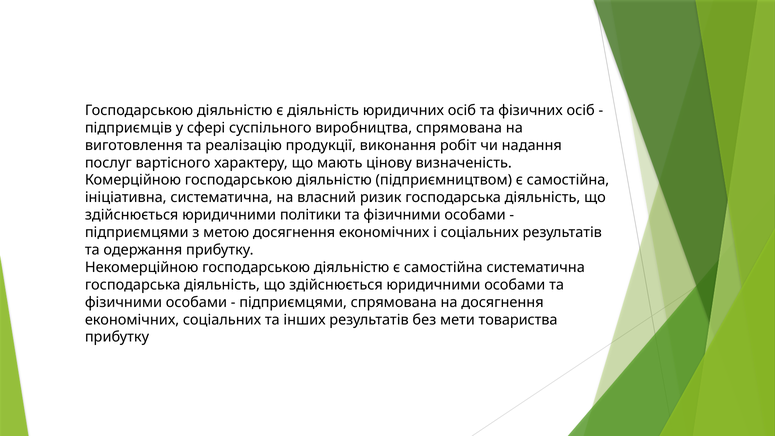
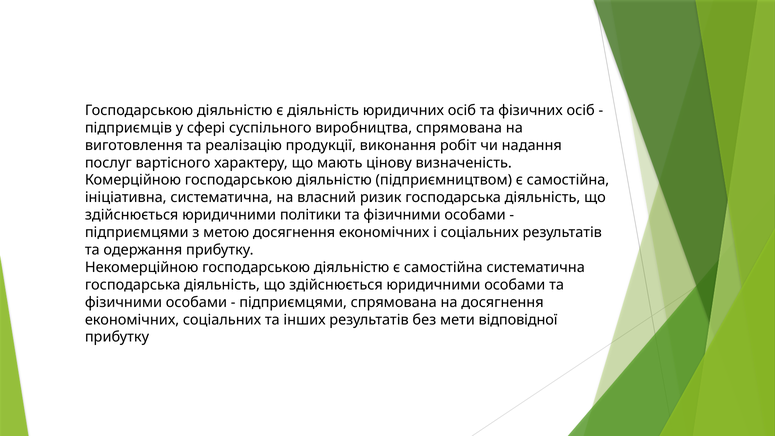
товариства: товариства -> відповідної
